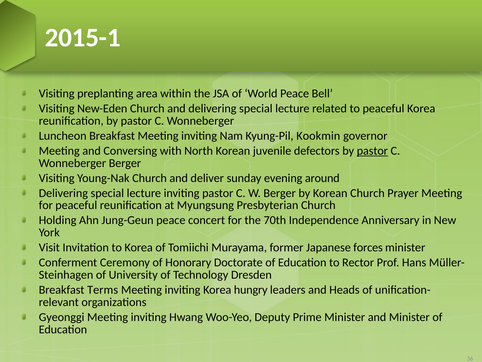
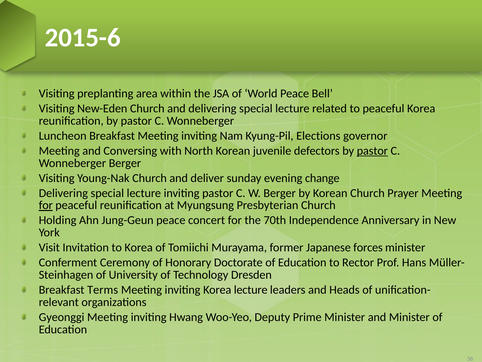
2015-1: 2015-1 -> 2015-6
Kookmin: Kookmin -> Elections
around: around -> change
for at (46, 205) underline: none -> present
Korea hungry: hungry -> lecture
